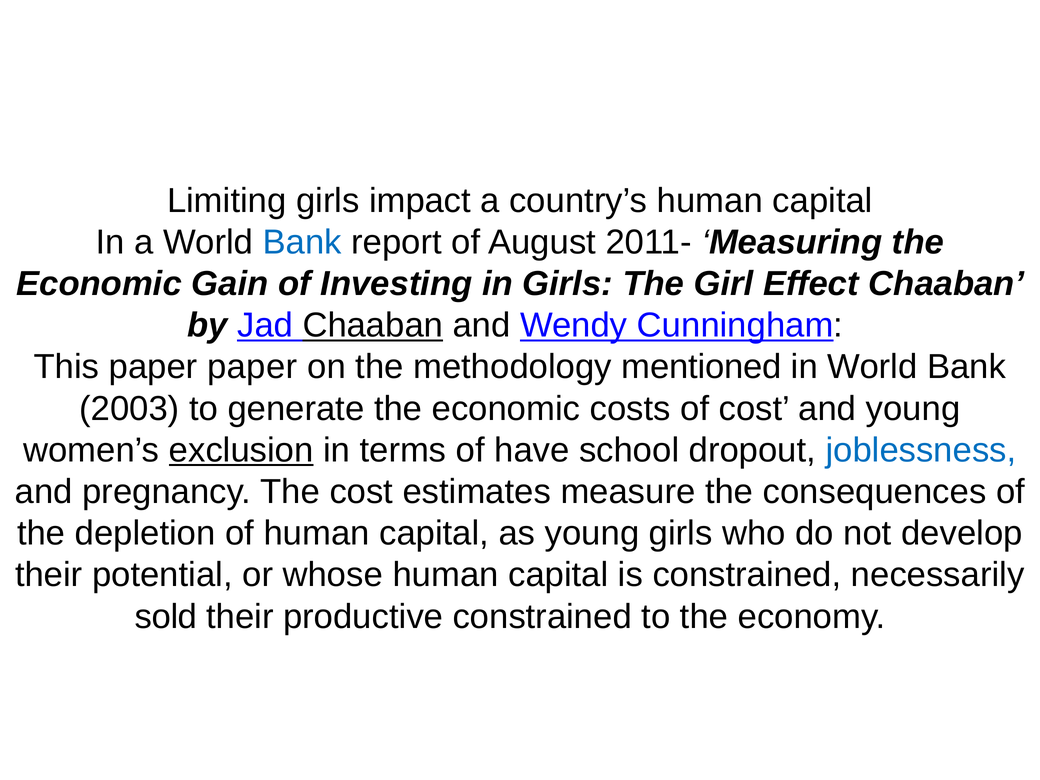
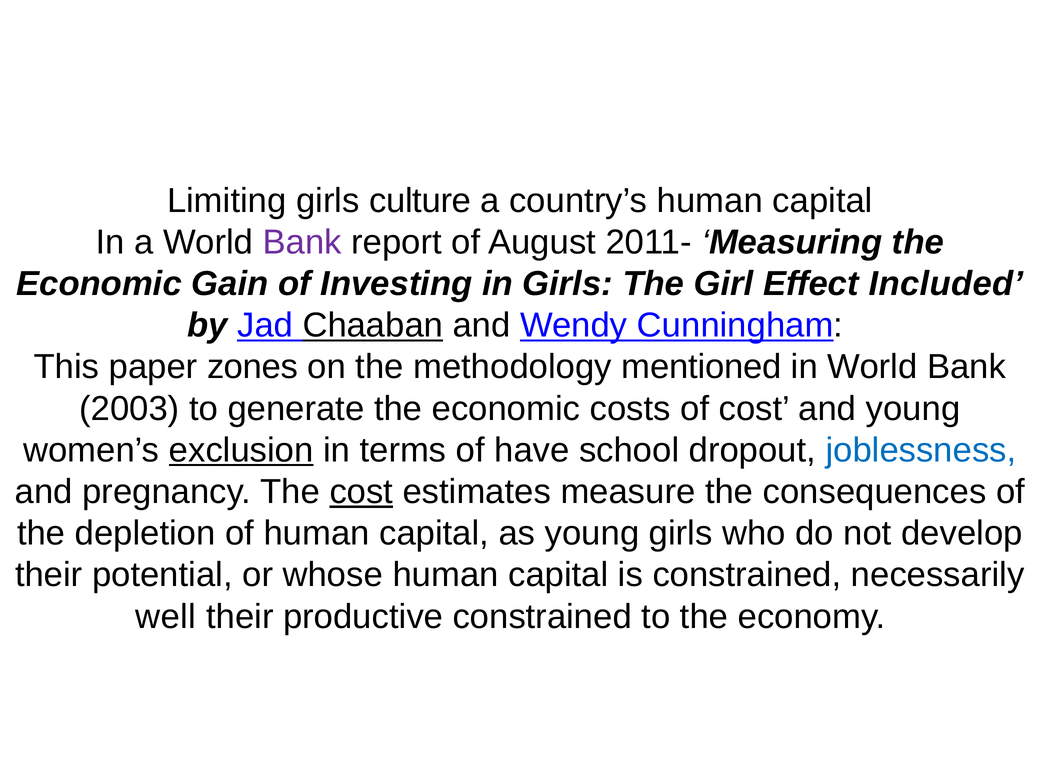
impact: impact -> culture
Bank at (302, 242) colour: blue -> purple
Effect Chaaban: Chaaban -> Included
paper paper: paper -> zones
cost at (361, 492) underline: none -> present
sold: sold -> well
